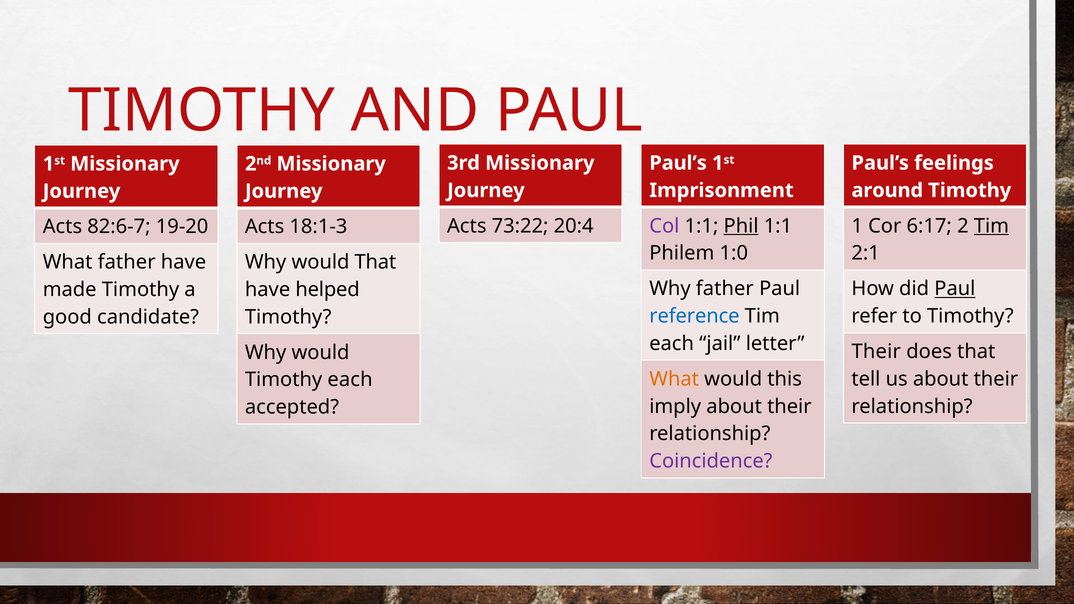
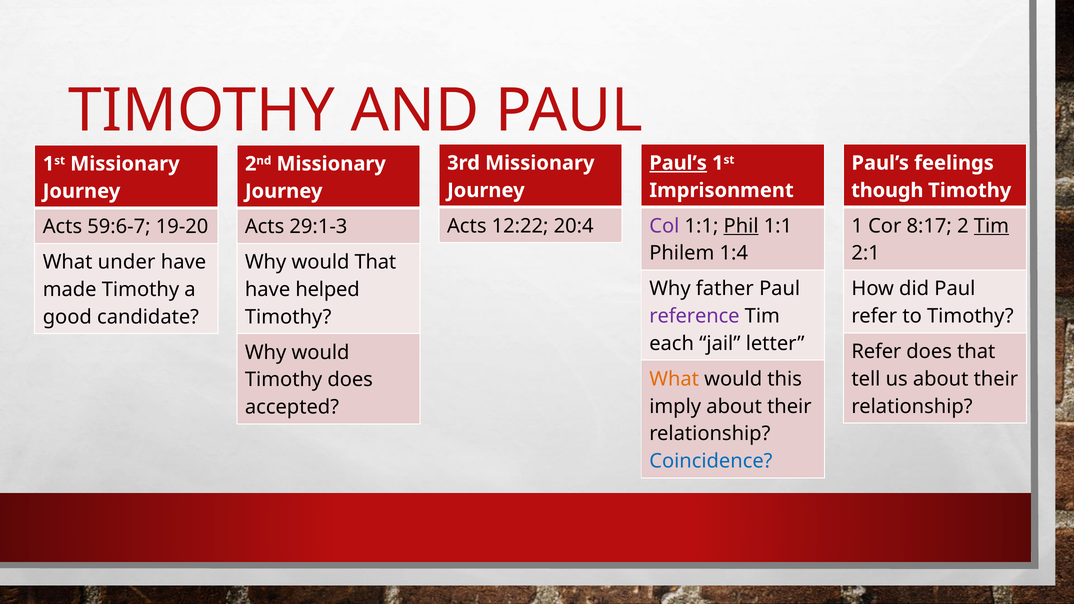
Paul’s at (678, 163) underline: none -> present
around: around -> though
73:22: 73:22 -> 12:22
6:17: 6:17 -> 8:17
82:6-7: 82:6-7 -> 59:6-7
18:1-3: 18:1-3 -> 29:1-3
1:0: 1:0 -> 1:4
What father: father -> under
Paul at (955, 289) underline: present -> none
reference colour: blue -> purple
Their at (876, 352): Their -> Refer
Timothy each: each -> does
Coincidence colour: purple -> blue
